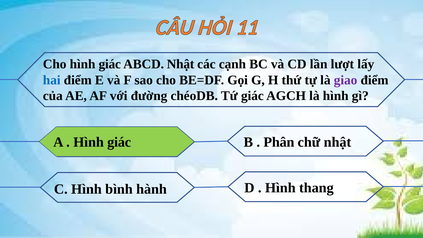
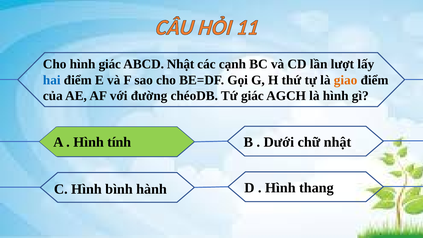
giao colour: purple -> orange
giác at (119, 142): giác -> tính
Phân: Phân -> Dưới
